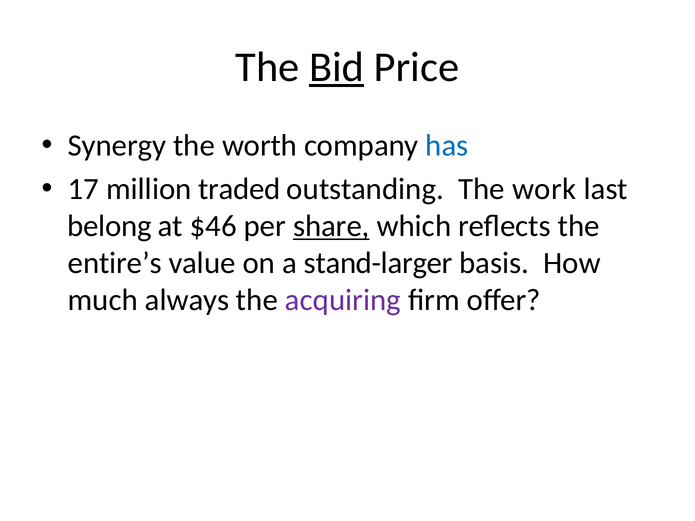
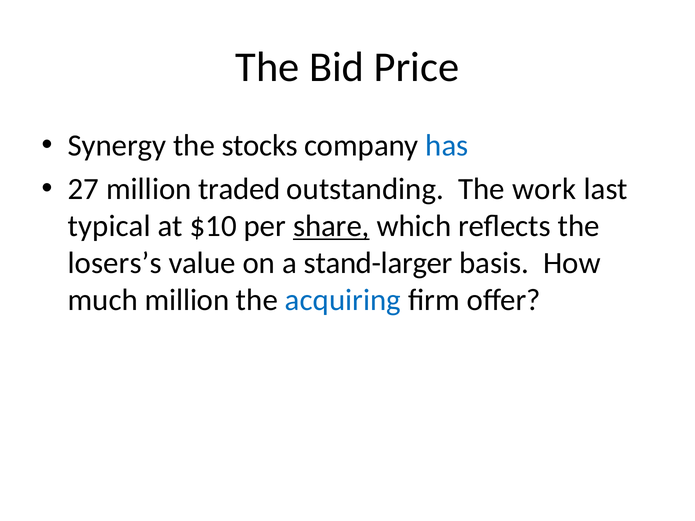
Bid underline: present -> none
worth: worth -> stocks
17: 17 -> 27
belong: belong -> typical
$46: $46 -> $10
entire’s: entire’s -> losers’s
much always: always -> million
acquiring colour: purple -> blue
